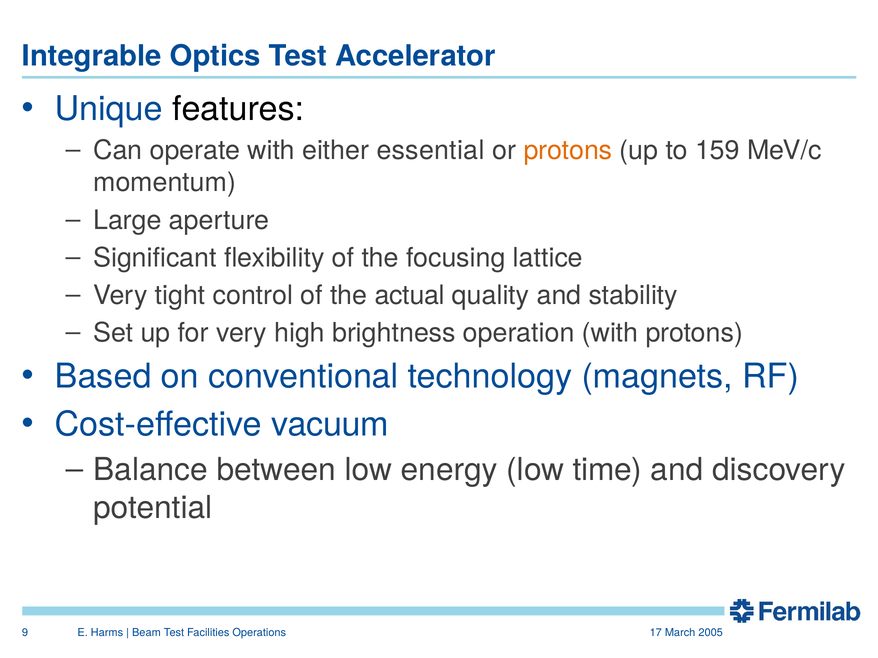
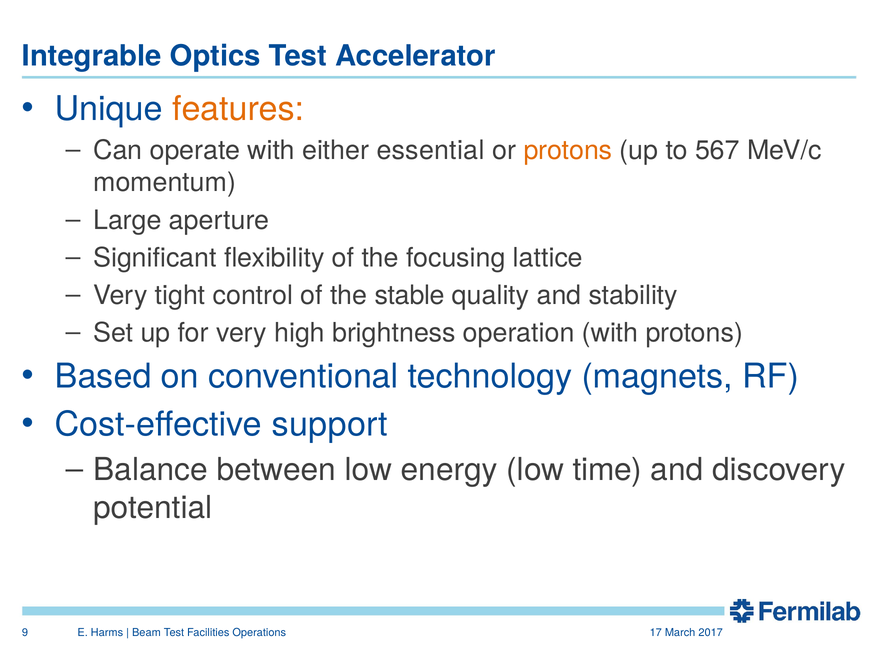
features colour: black -> orange
159: 159 -> 567
actual: actual -> stable
vacuum: vacuum -> support
2005: 2005 -> 2017
